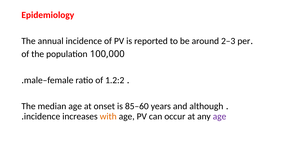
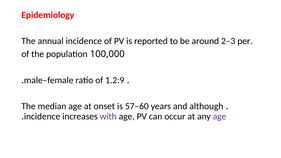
1.2:2: 1.2:2 -> 1.2:9
85–60: 85–60 -> 57–60
with colour: orange -> purple
